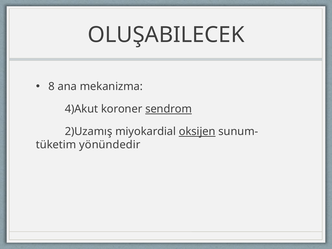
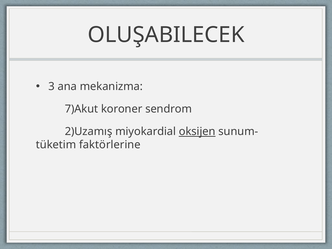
8: 8 -> 3
4)Akut: 4)Akut -> 7)Akut
sendrom underline: present -> none
yönündedir: yönündedir -> faktörlerine
